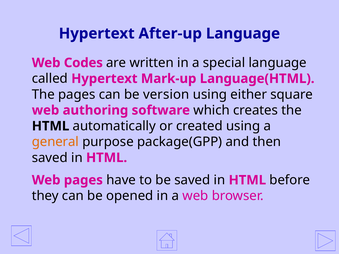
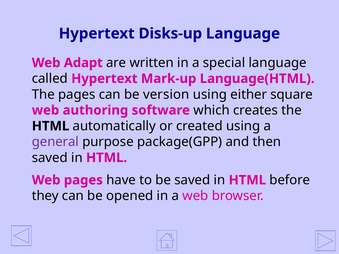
After-up: After-up -> Disks-up
Codes: Codes -> Adapt
general colour: orange -> purple
